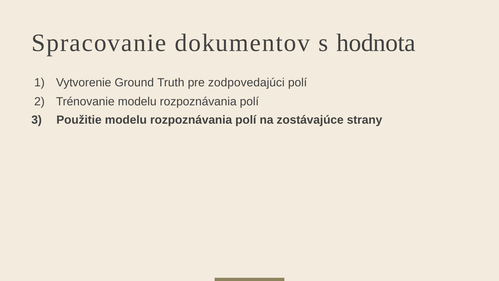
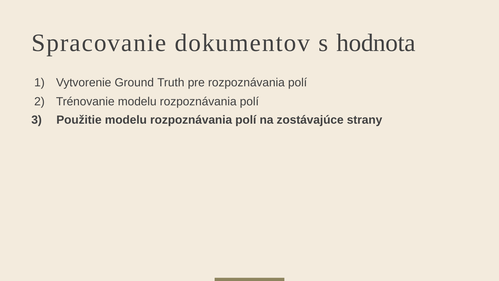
pre zodpovedajúci: zodpovedajúci -> rozpoznávania
